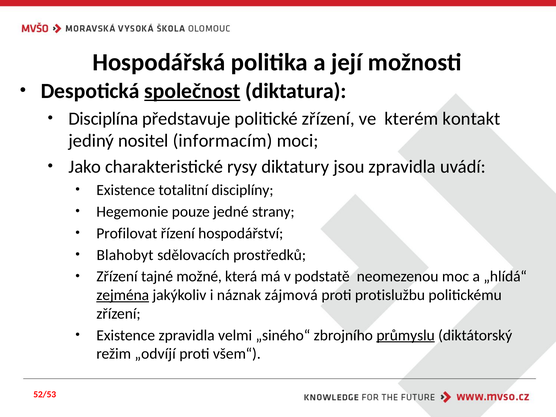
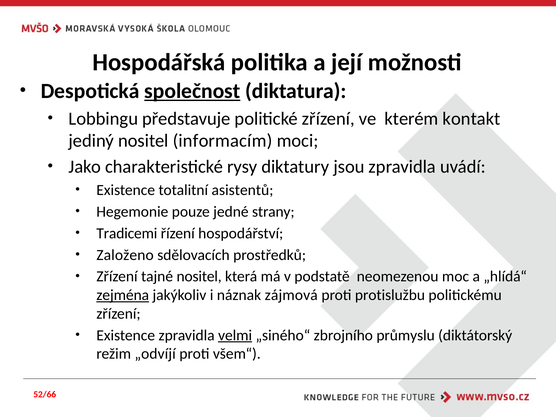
Disciplína: Disciplína -> Lobbingu
disciplíny: disciplíny -> asistentů
Profilovat: Profilovat -> Tradicemi
Blahobyt: Blahobyt -> Založeno
tajné možné: možné -> nositel
velmi underline: none -> present
průmyslu underline: present -> none
52/53: 52/53 -> 52/66
